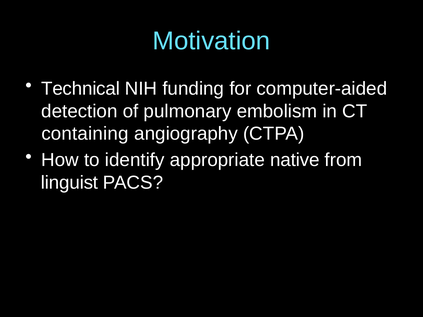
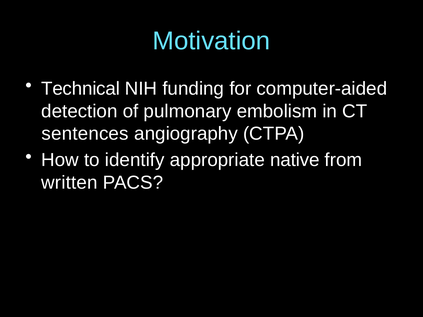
containing: containing -> sentences
linguist: linguist -> written
